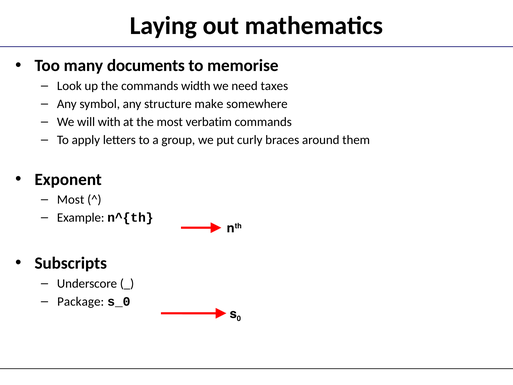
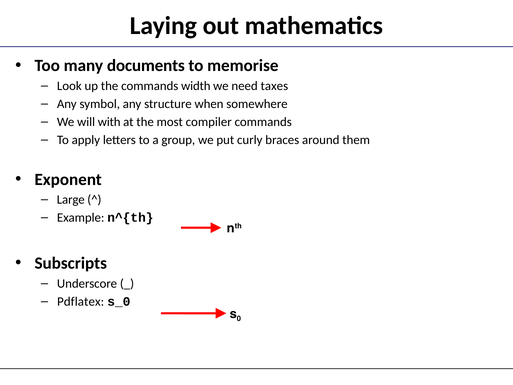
make: make -> when
verbatim: verbatim -> compiler
Most at (71, 200): Most -> Large
Package: Package -> Pdflatex
